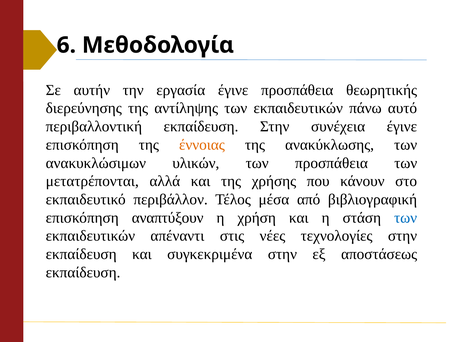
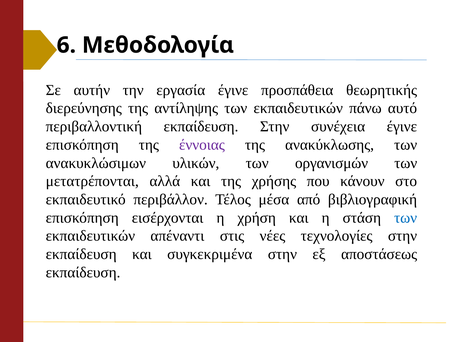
έννοιας colour: orange -> purple
των προσπάθεια: προσπάθεια -> οργανισμών
αναπτύξουν: αναπτύξουν -> εισέρχονται
